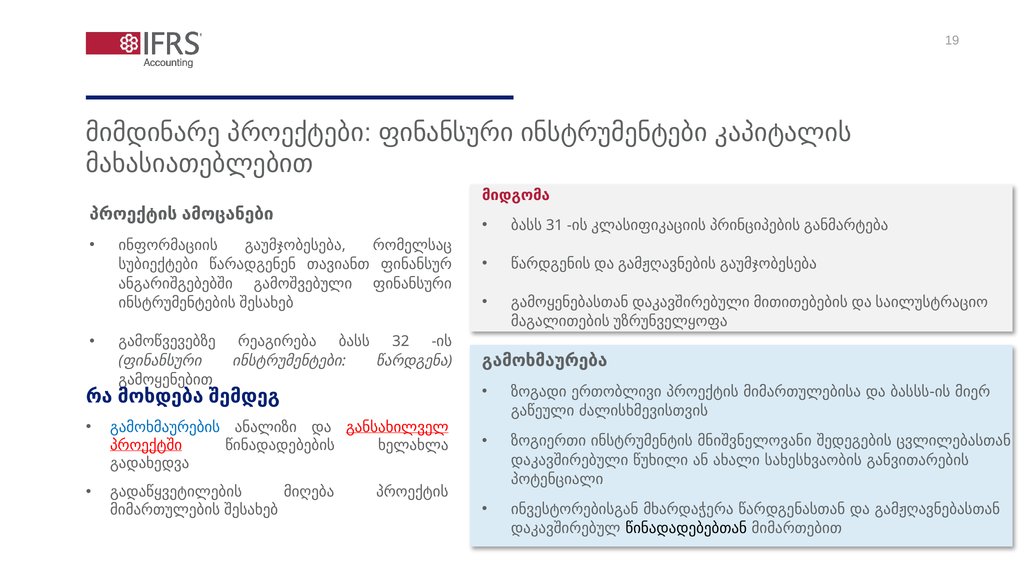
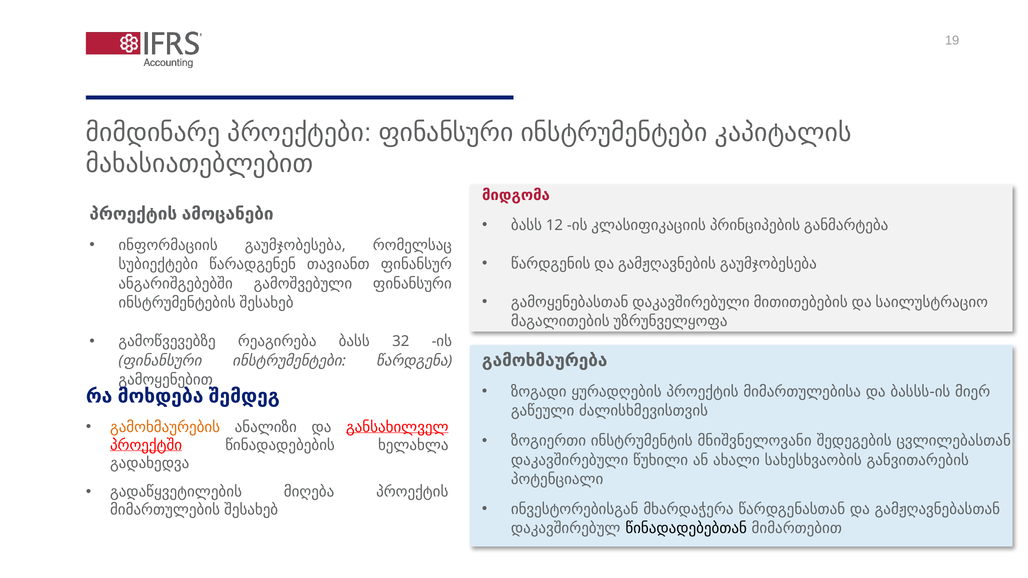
31: 31 -> 12
ერთობლივი: ერთობლივი -> ყურადღების
გამოხმაურების colour: blue -> orange
